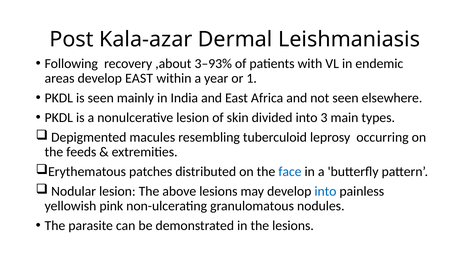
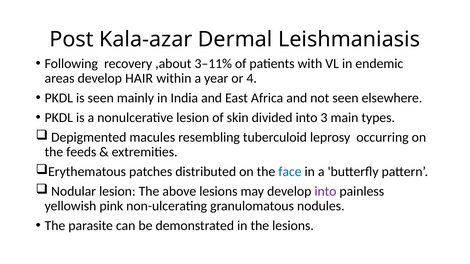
3–93%: 3–93% -> 3–11%
develop EAST: EAST -> HAIR
1: 1 -> 4
into at (325, 192) colour: blue -> purple
